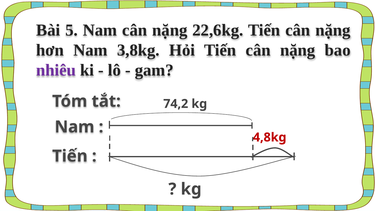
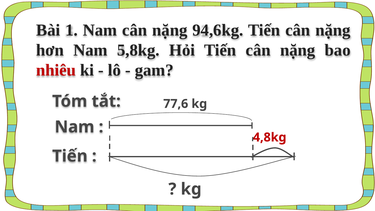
5: 5 -> 1
22,6kg: 22,6kg -> 94,6kg
3,8kg: 3,8kg -> 5,8kg
nhiêu colour: purple -> red
74,2: 74,2 -> 77,6
